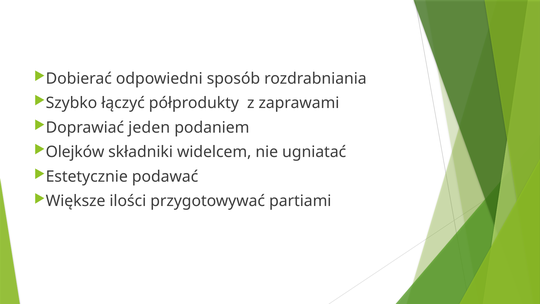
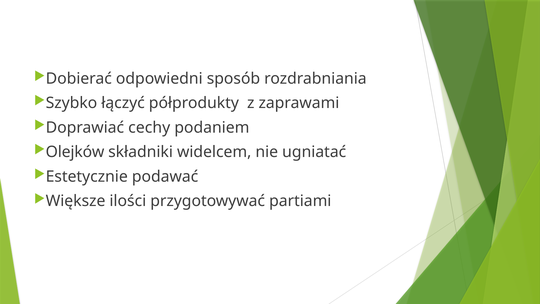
jeden: jeden -> cechy
